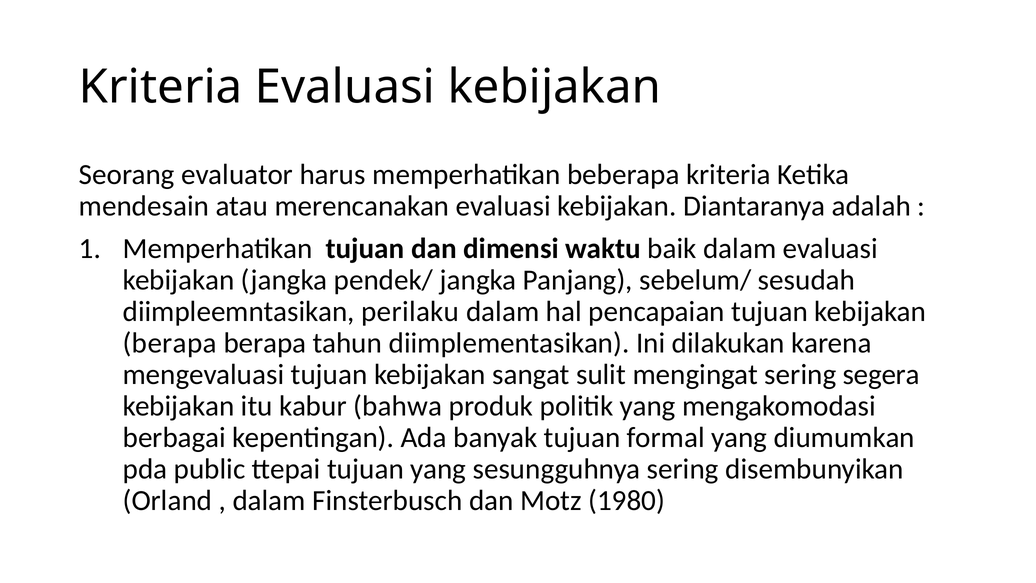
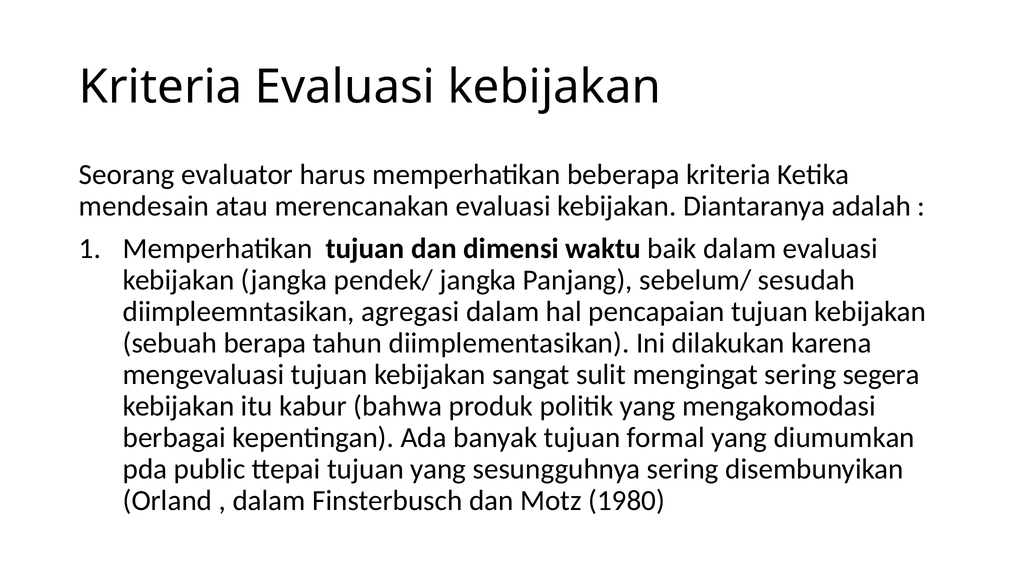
perilaku: perilaku -> agregasi
berapa at (170, 343): berapa -> sebuah
